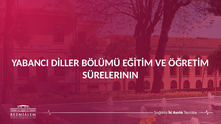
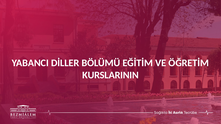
SÜRELERININ: SÜRELERININ -> KURSLARININ
